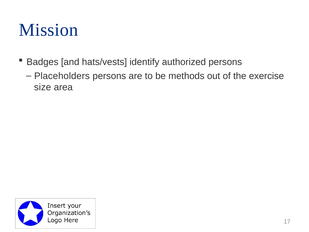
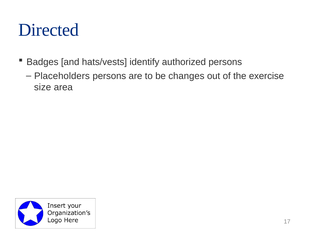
Mission: Mission -> Directed
methods: methods -> changes
